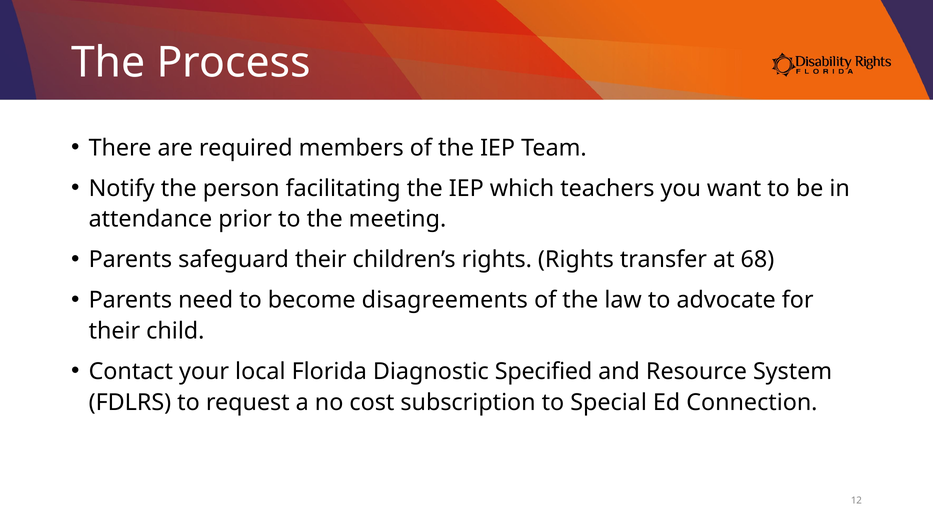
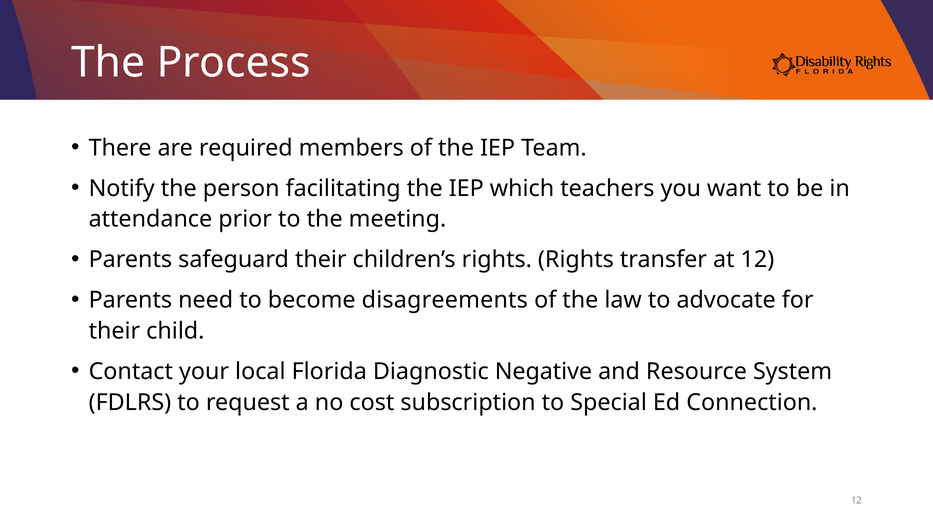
at 68: 68 -> 12
Specified: Specified -> Negative
